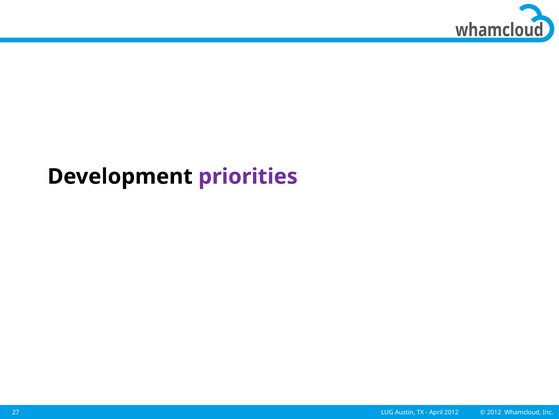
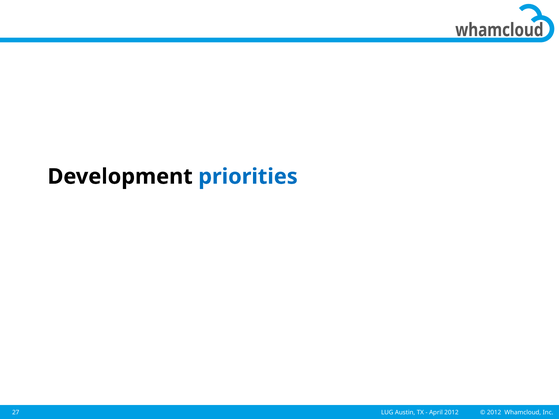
priorities colour: purple -> blue
